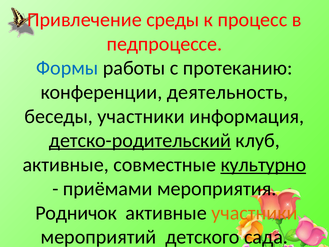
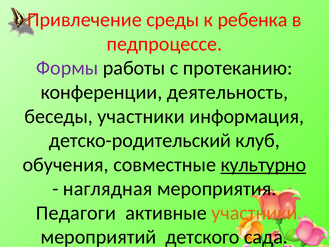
процесс: процесс -> ребенка
Формы colour: blue -> purple
детско-родительский underline: present -> none
активные at (66, 164): активные -> обучения
приёмами: приёмами -> наглядная
Родничок: Родничок -> Педагоги
